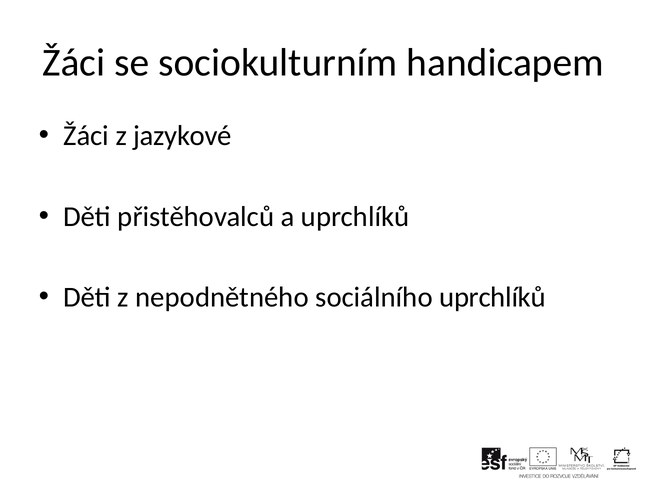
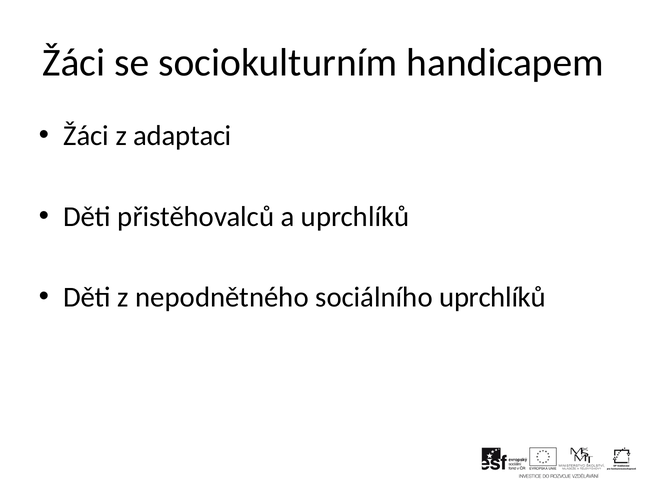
jazykové: jazykové -> adaptaci
